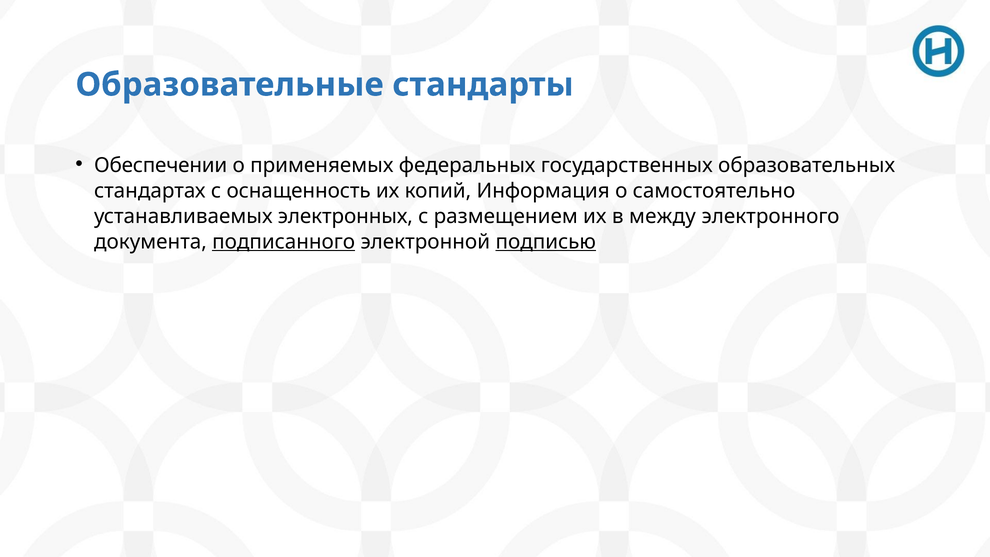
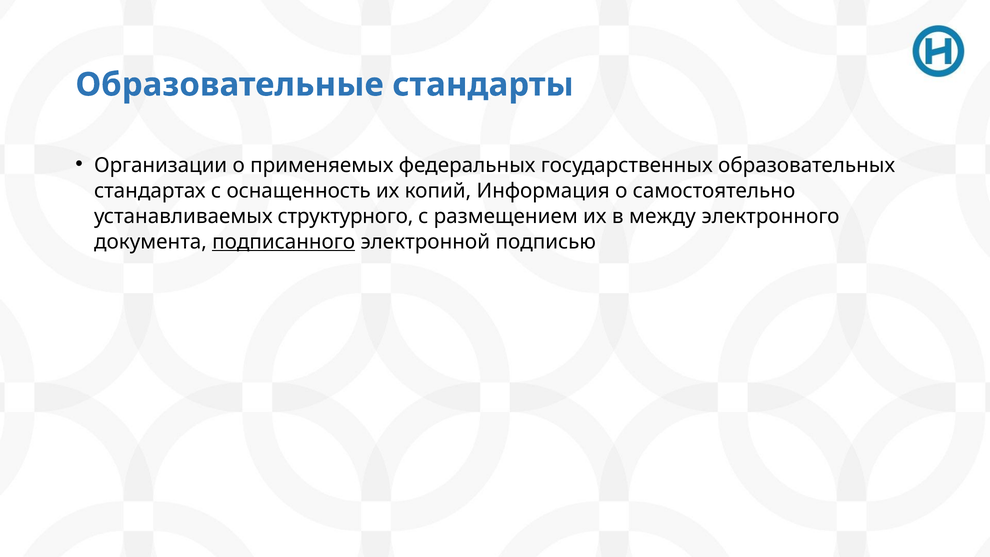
Обеспечении: Обеспечении -> Организации
электронных: электронных -> структурного
подписью underline: present -> none
